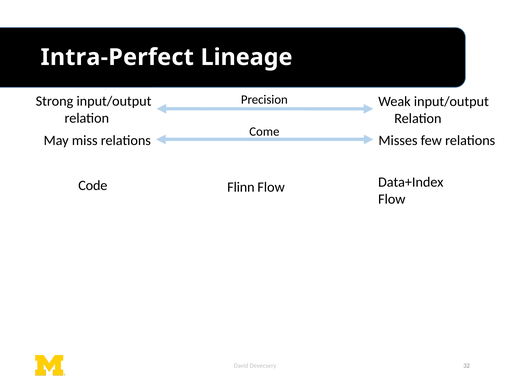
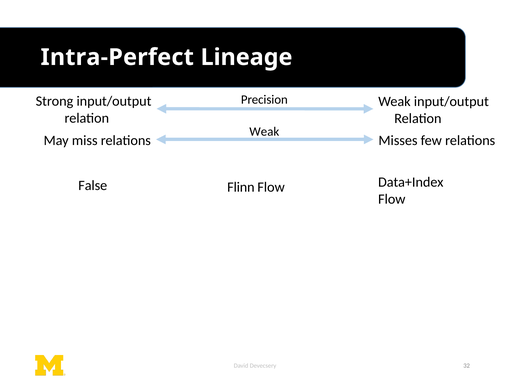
Come at (264, 131): Come -> Weak
Code: Code -> False
